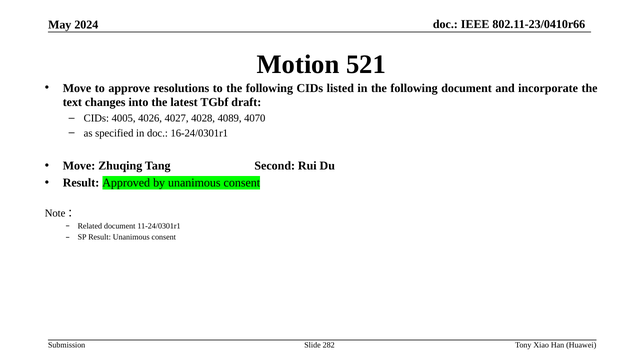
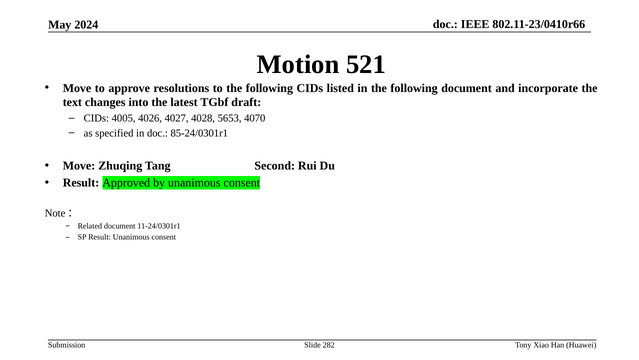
4089: 4089 -> 5653
16-24/0301r1: 16-24/0301r1 -> 85-24/0301r1
